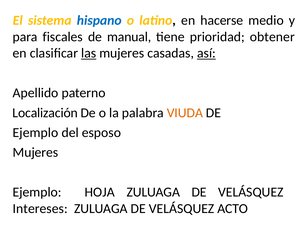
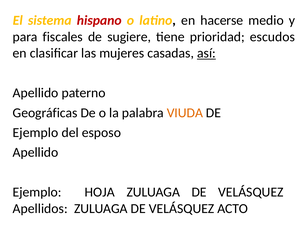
hispano colour: blue -> red
manual: manual -> sugiere
obtener: obtener -> escudos
las underline: present -> none
Localización: Localización -> Geográficas
Mujeres at (36, 152): Mujeres -> Apellido
Intereses: Intereses -> Apellidos
